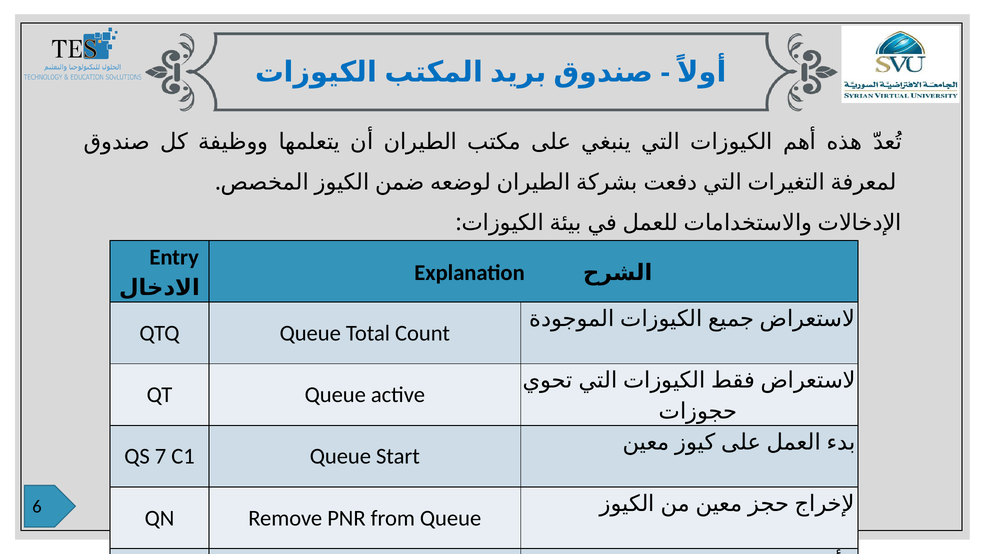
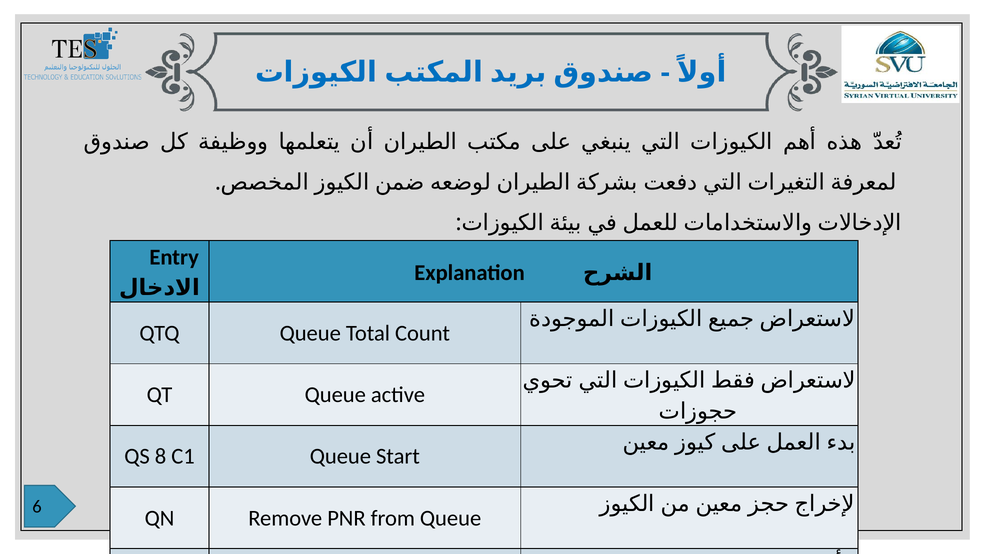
7: 7 -> 8
